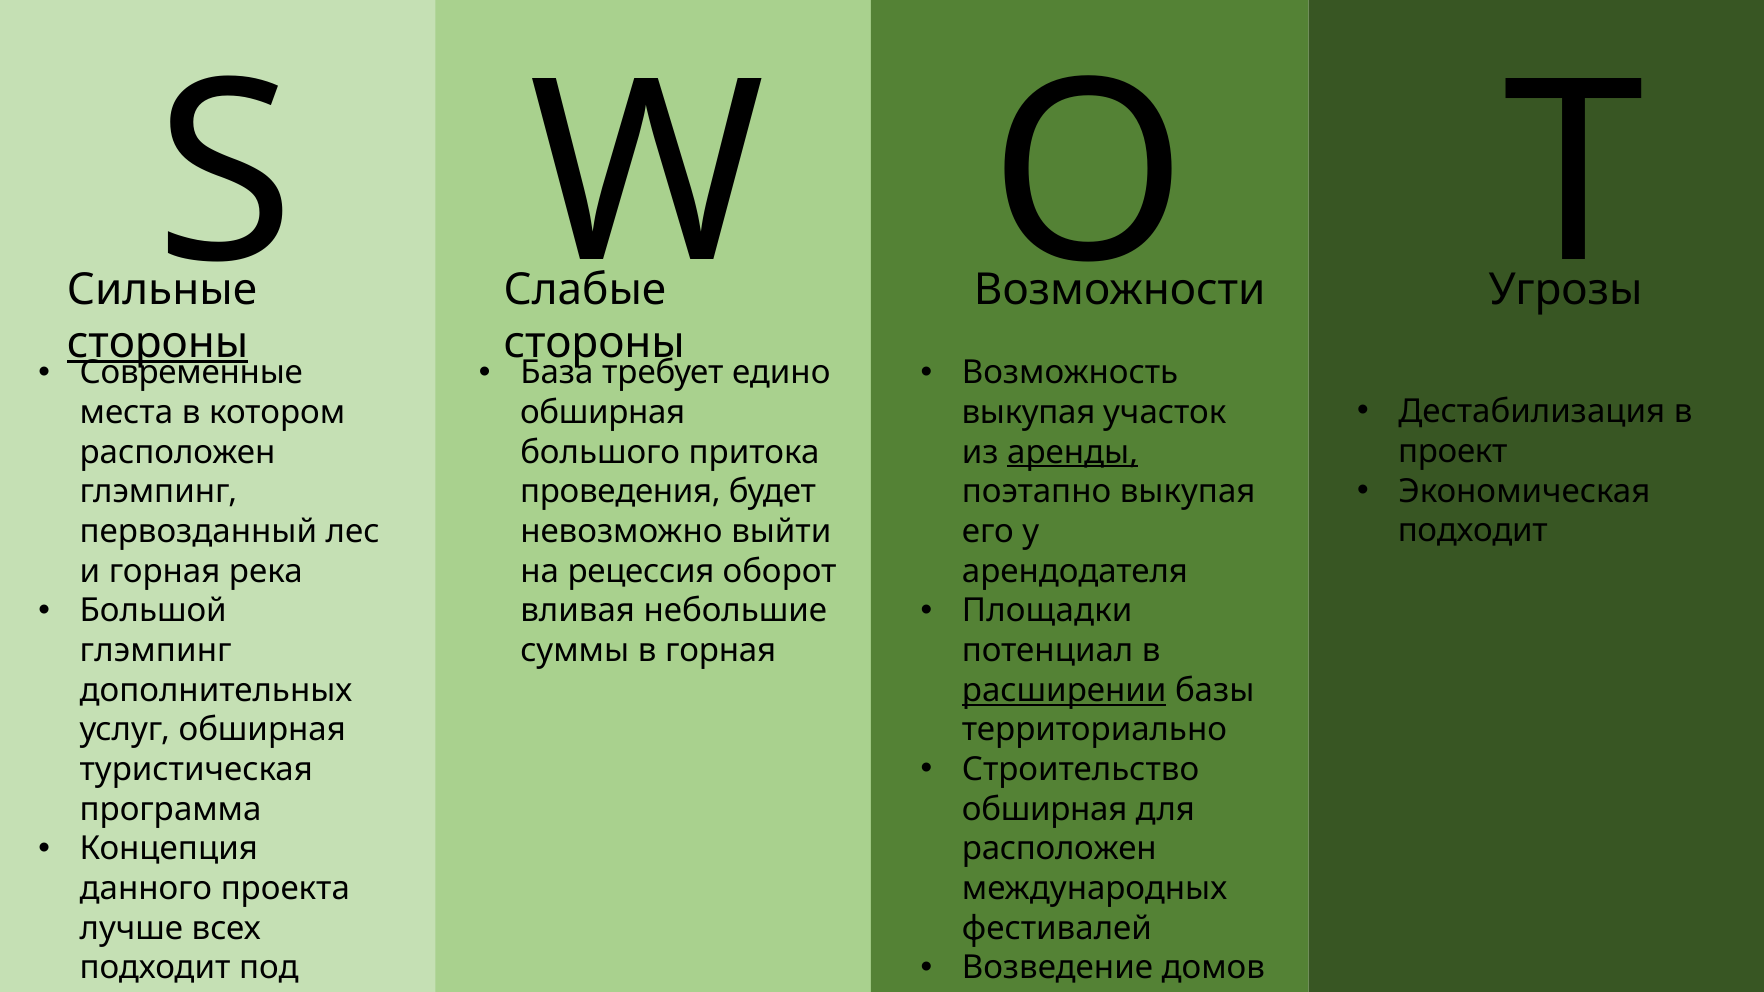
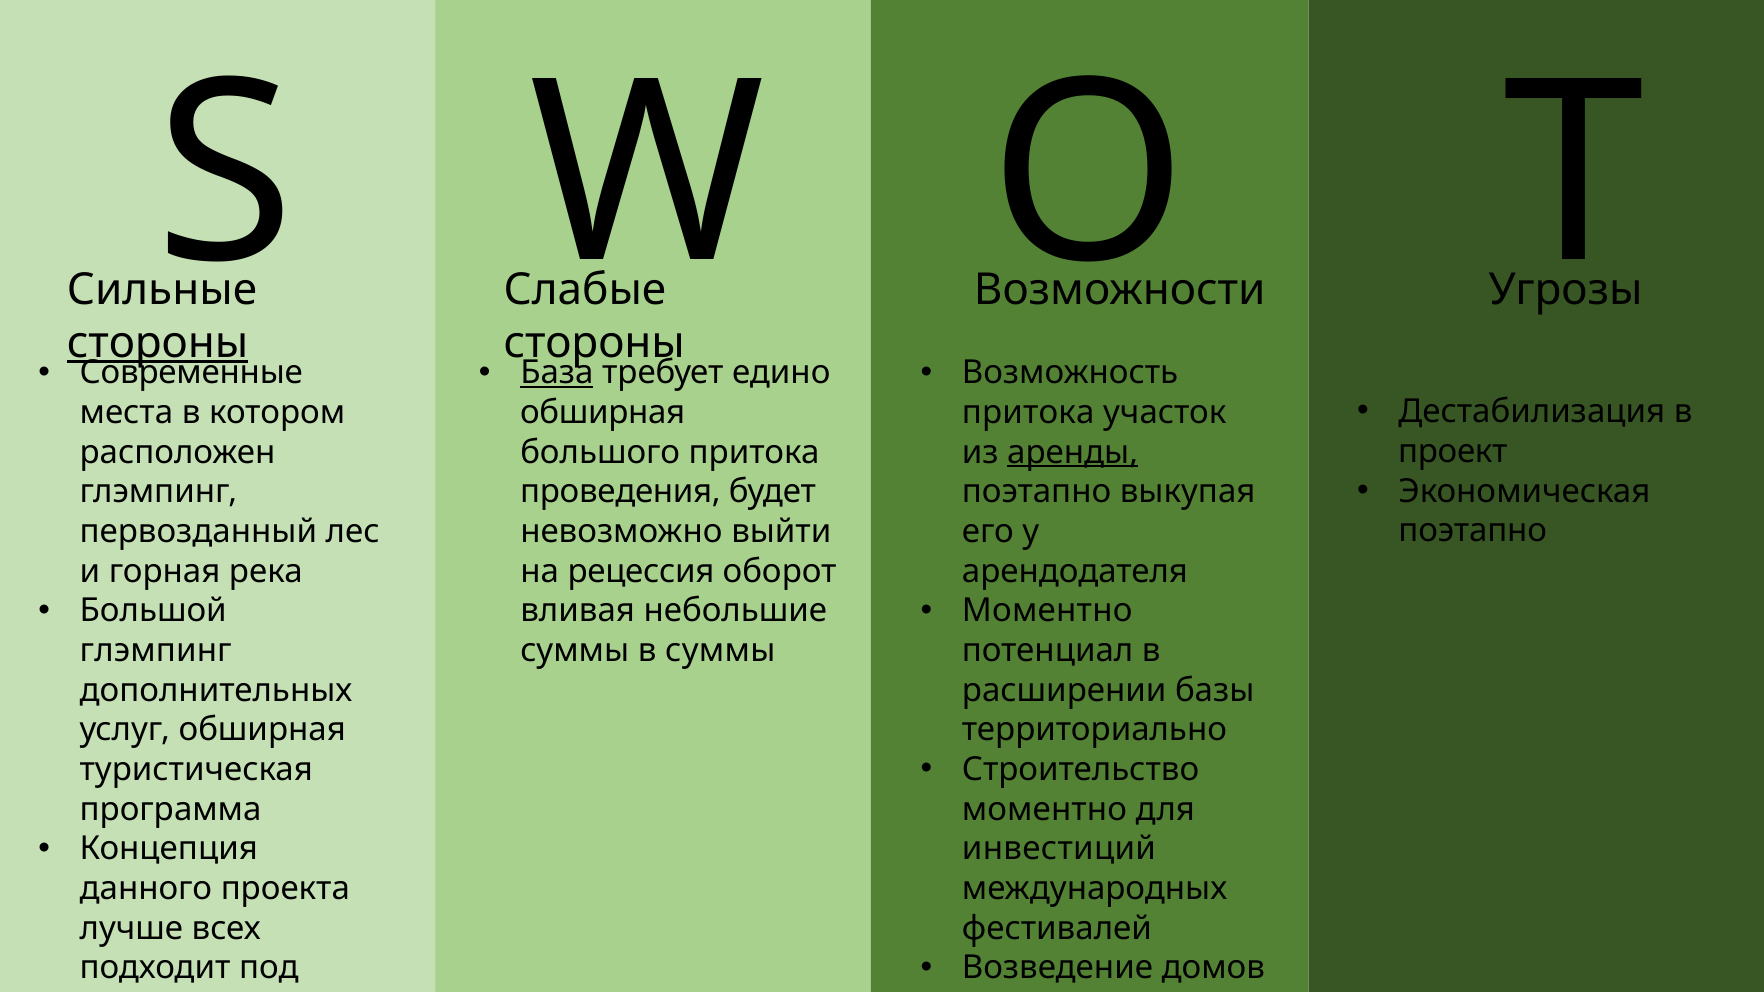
База underline: none -> present
выкупая at (1029, 413): выкупая -> притока
подходит at (1473, 531): подходит -> поэтапно
Площадки at (1047, 611): Площадки -> Моментно
в горная: горная -> суммы
расширении underline: present -> none
обширная at (1045, 810): обширная -> моментно
расположен at (1059, 849): расположен -> инвестиций
